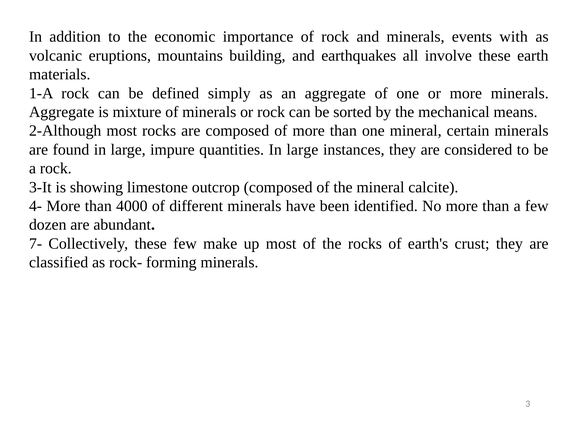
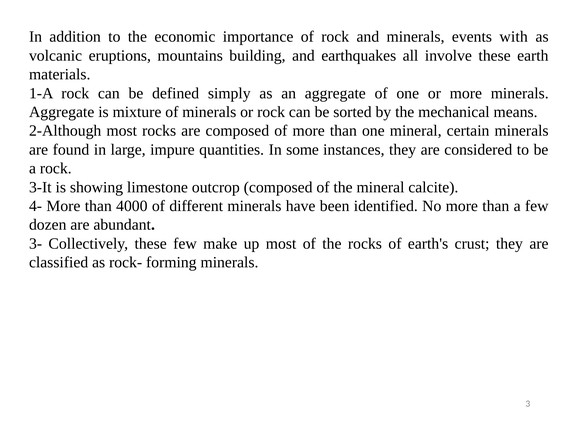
quantities In large: large -> some
7-: 7- -> 3-
